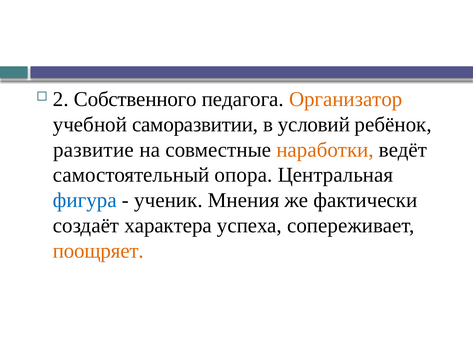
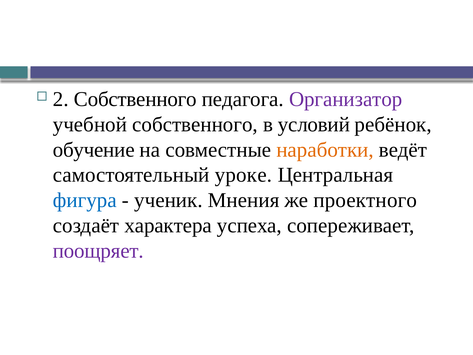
Организатор colour: orange -> purple
учебной саморазвитии: саморазвитии -> собственного
развитие: развитие -> обучение
опора: опора -> уроке
фактически: фактически -> проектного
поощряет colour: orange -> purple
